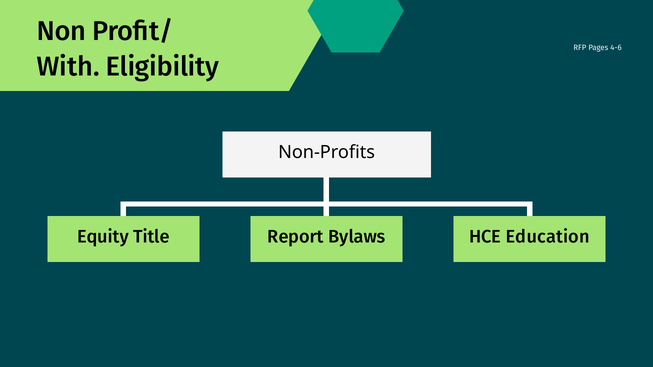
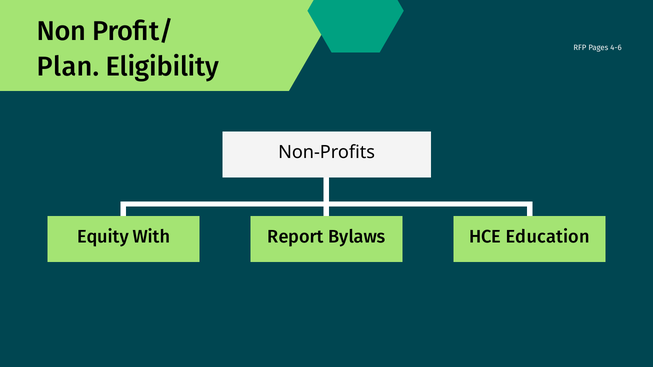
With: With -> Plan
Title: Title -> With
